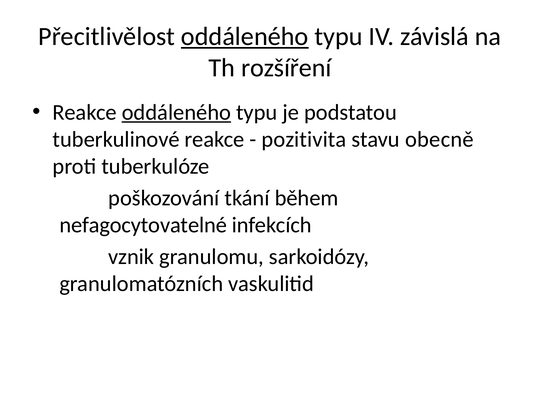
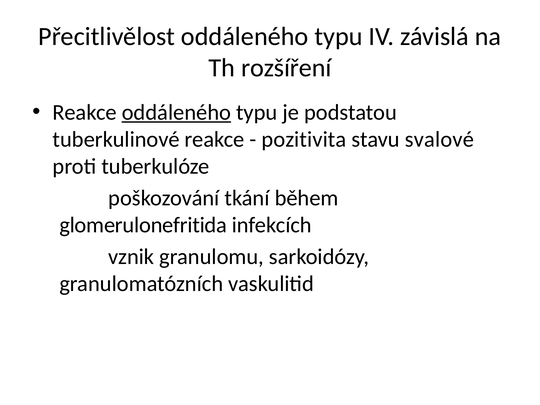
oddáleného at (245, 36) underline: present -> none
obecně: obecně -> svalové
nefagocytovatelné: nefagocytovatelné -> glomerulonefritida
